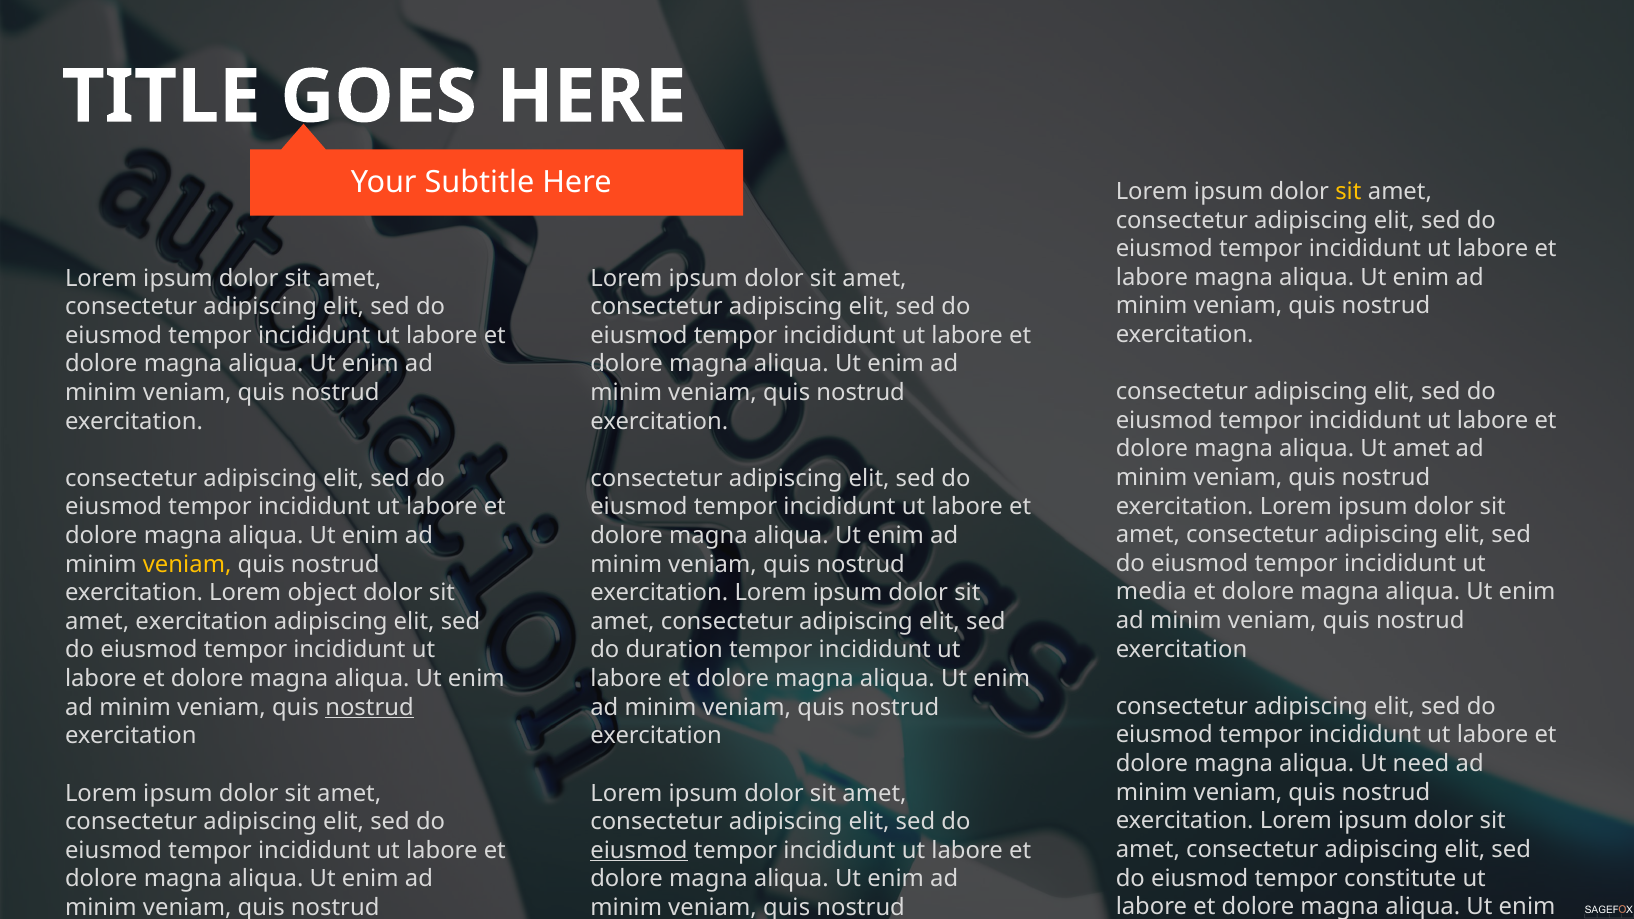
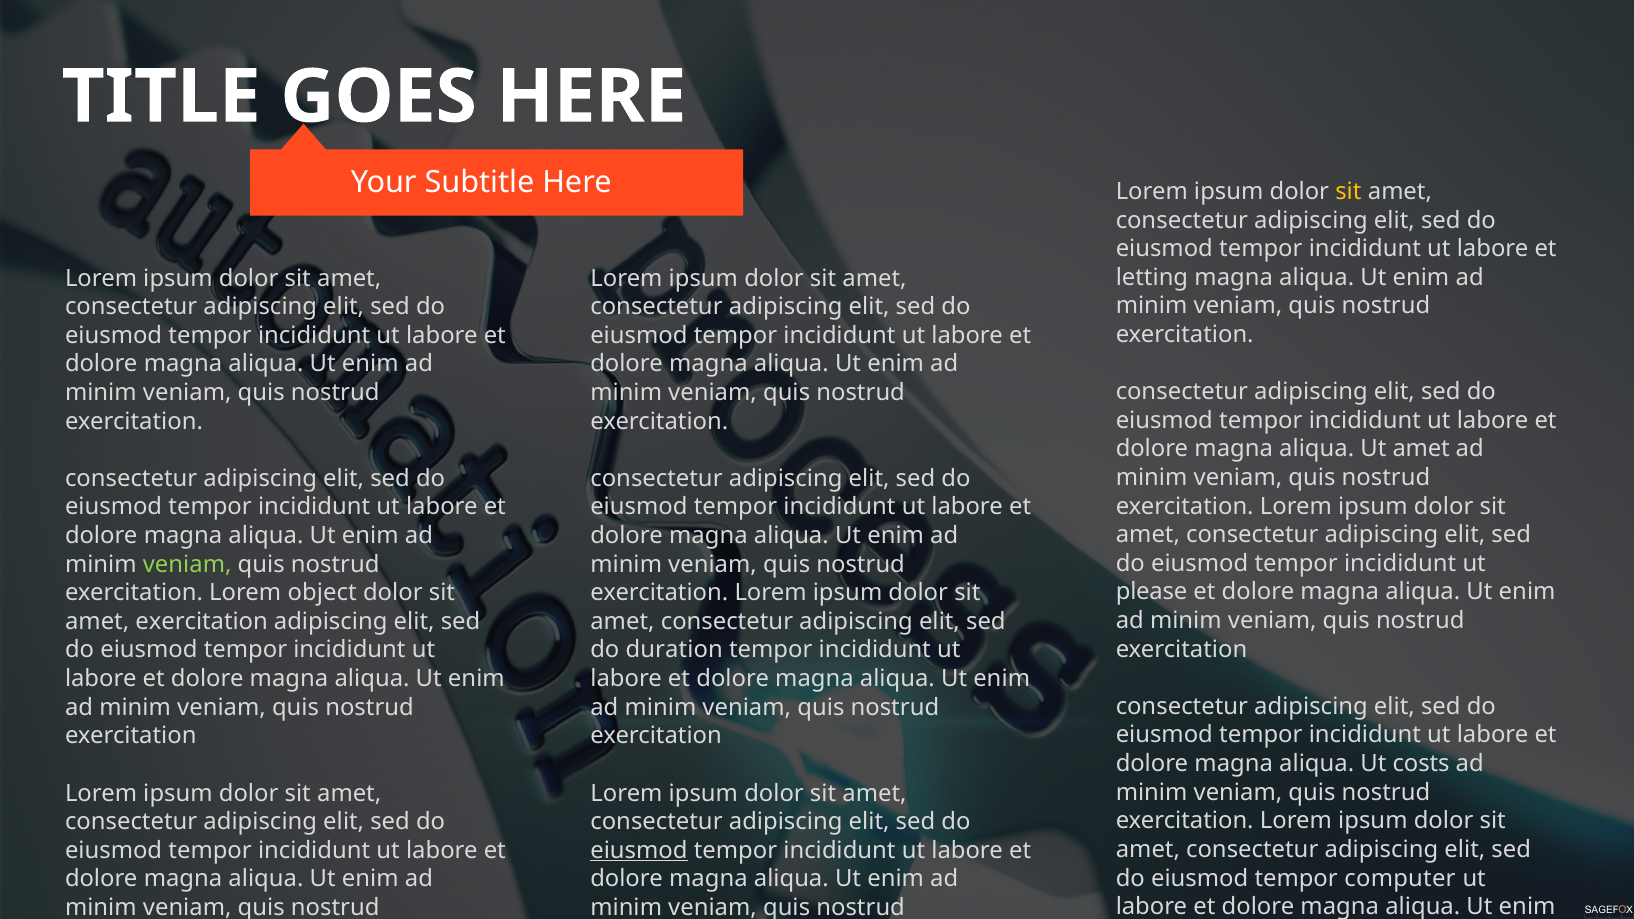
labore at (1152, 277): labore -> letting
veniam at (187, 564) colour: yellow -> light green
media: media -> please
nostrud at (370, 707) underline: present -> none
need: need -> costs
constitute: constitute -> computer
